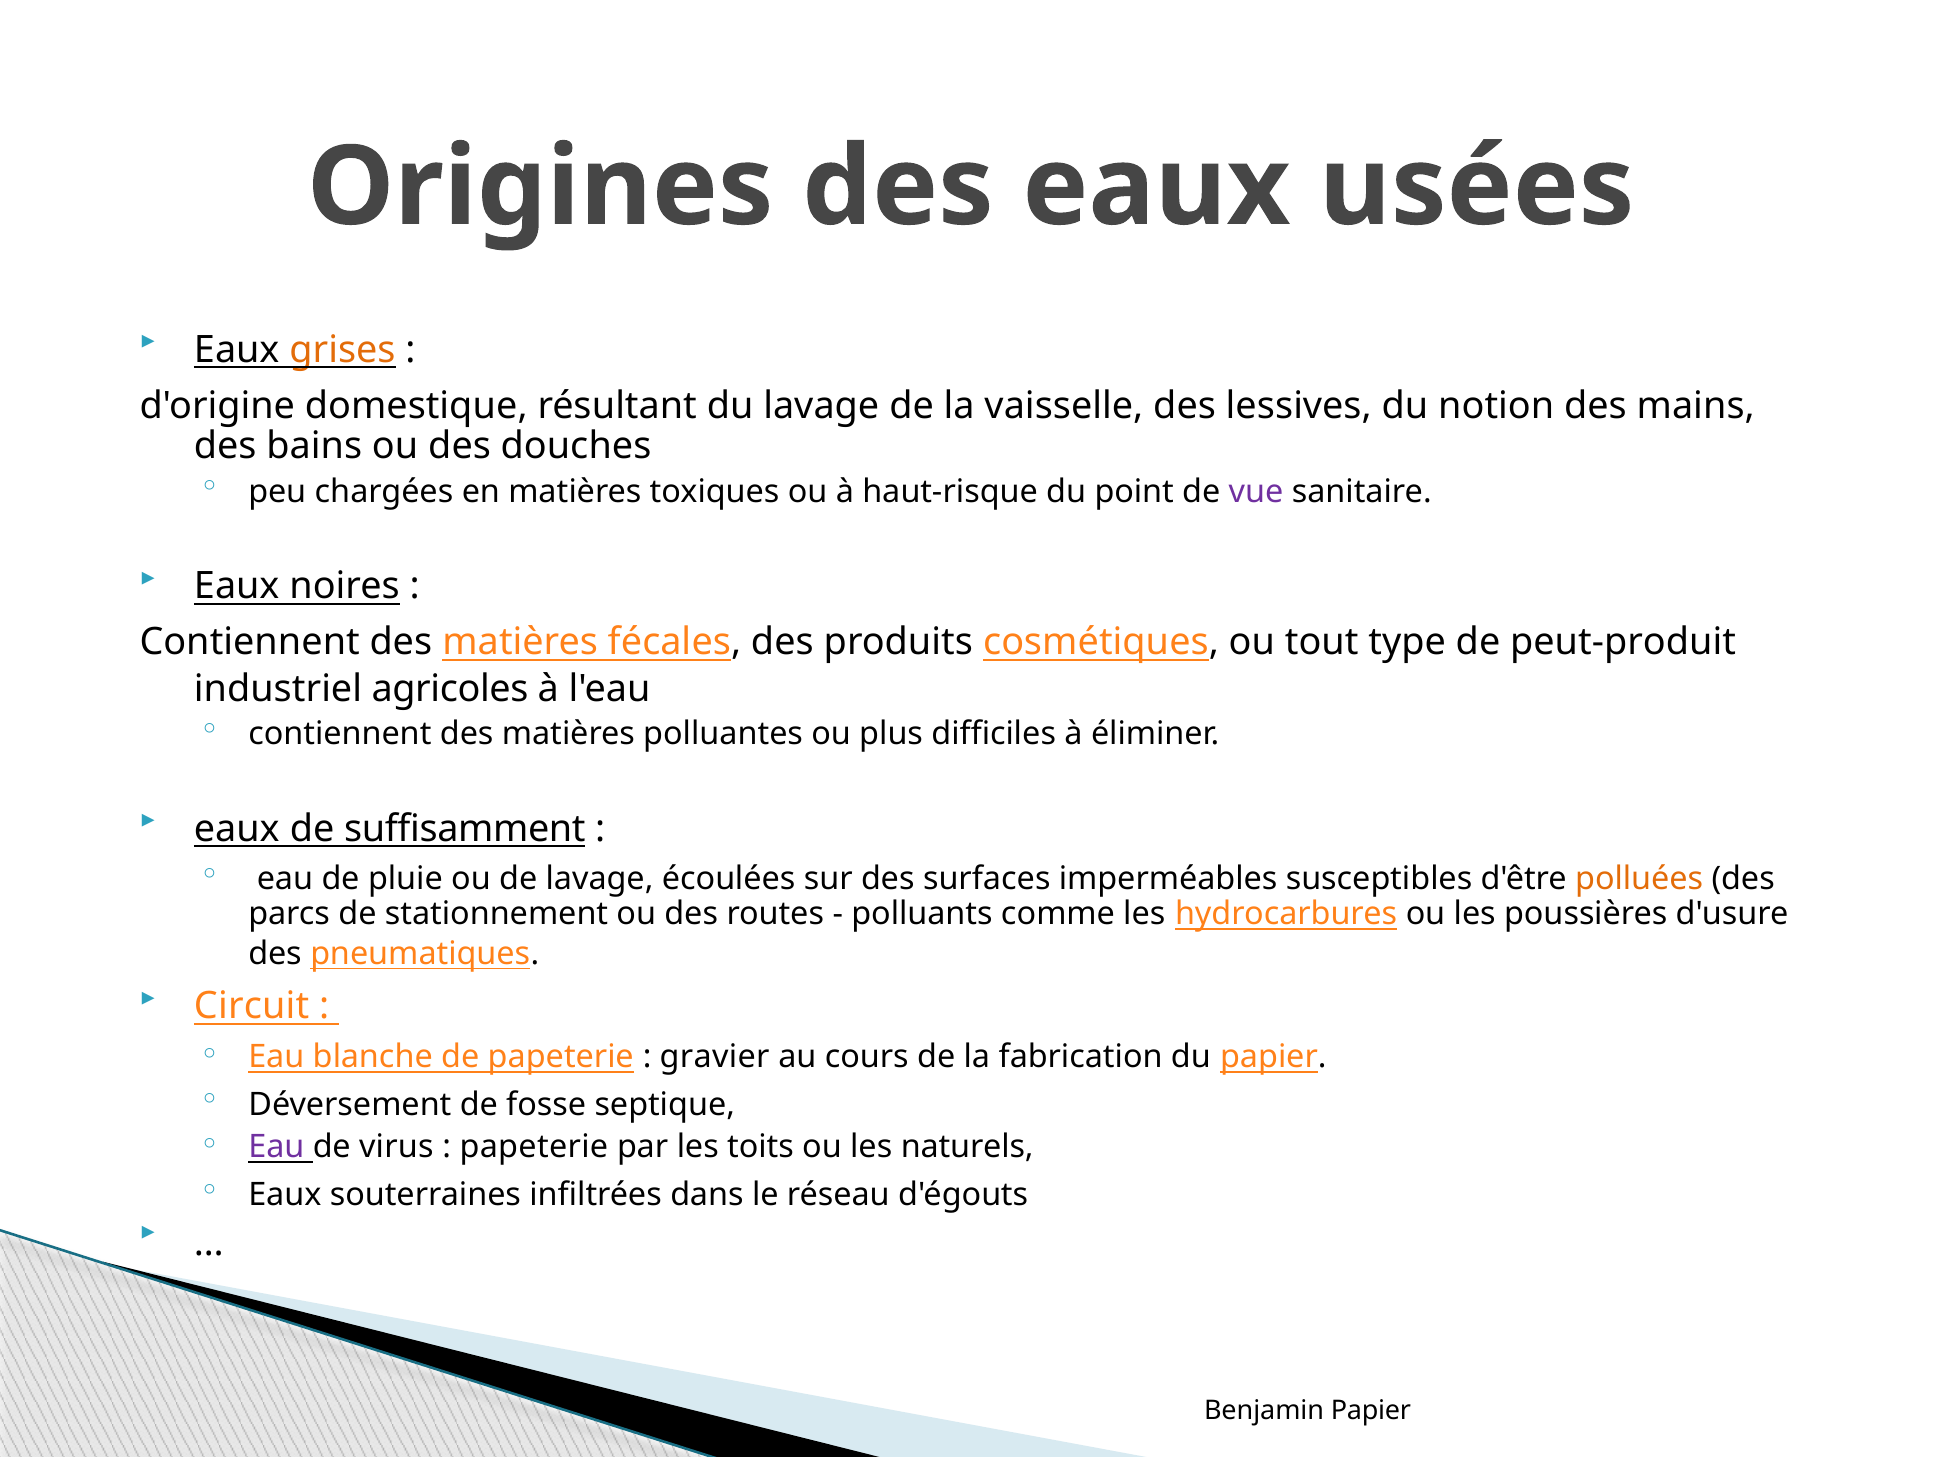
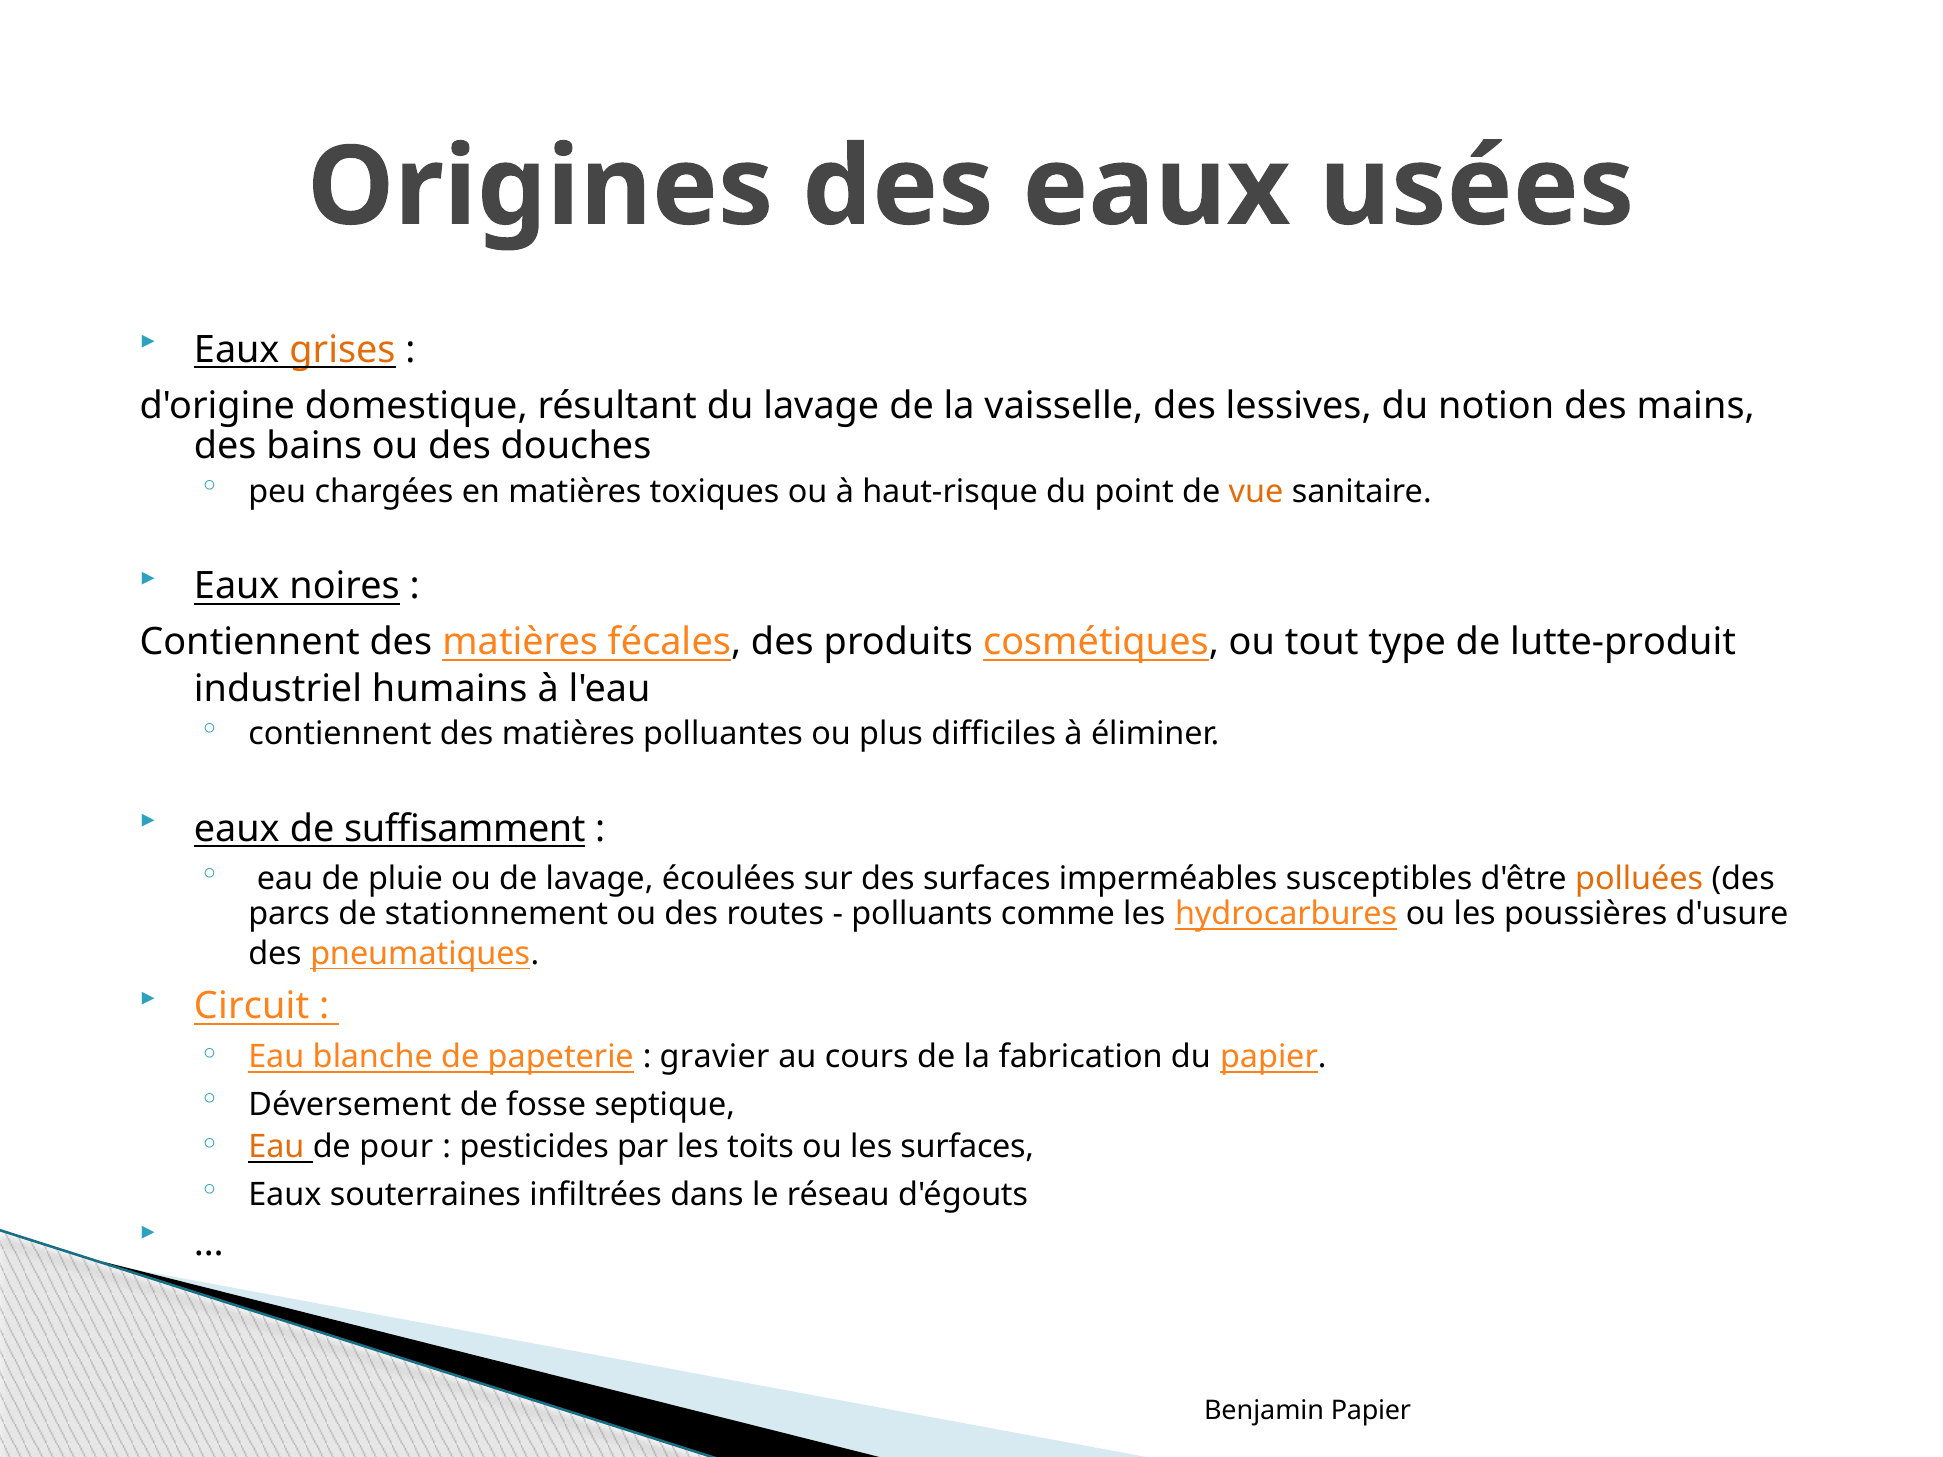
vue colour: purple -> orange
peut-produit: peut-produit -> lutte-produit
agricoles: agricoles -> humains
Eau at (276, 1147) colour: purple -> orange
virus: virus -> pour
papeterie at (534, 1147): papeterie -> pesticides
les naturels: naturels -> surfaces
